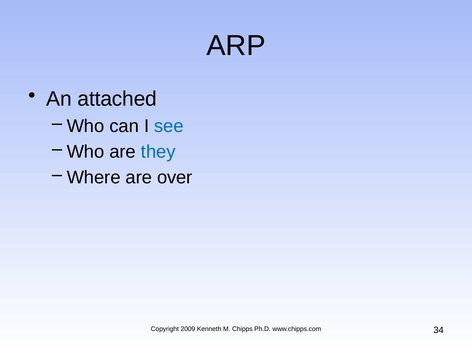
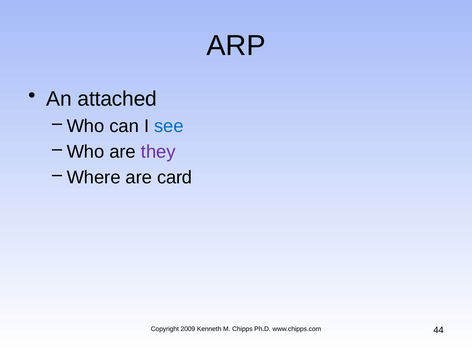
they colour: blue -> purple
over: over -> card
34: 34 -> 44
